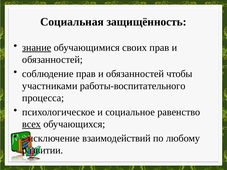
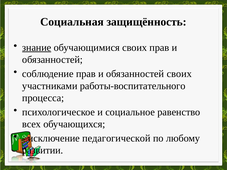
обязанностей чтобы: чтобы -> своих
всех underline: present -> none
взаимодействий: взаимодействий -> педагогической
